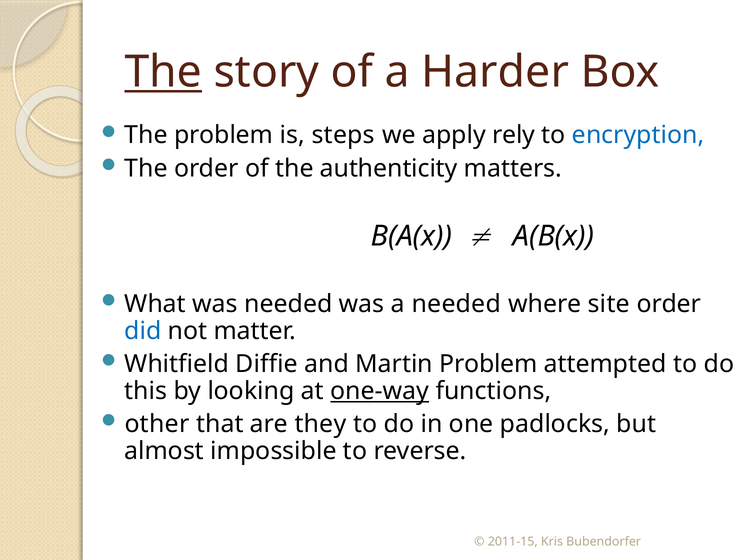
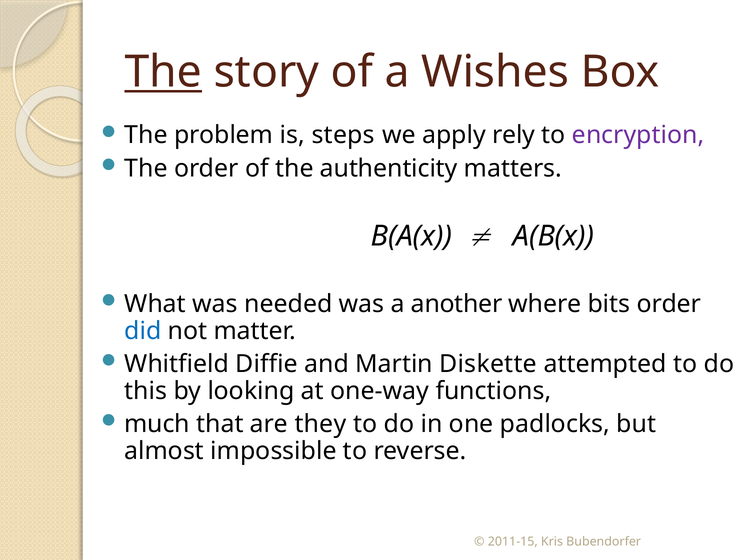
Harder: Harder -> Wishes
encryption colour: blue -> purple
a needed: needed -> another
site: site -> bits
Martin Problem: Problem -> Diskette
one-way underline: present -> none
other: other -> much
